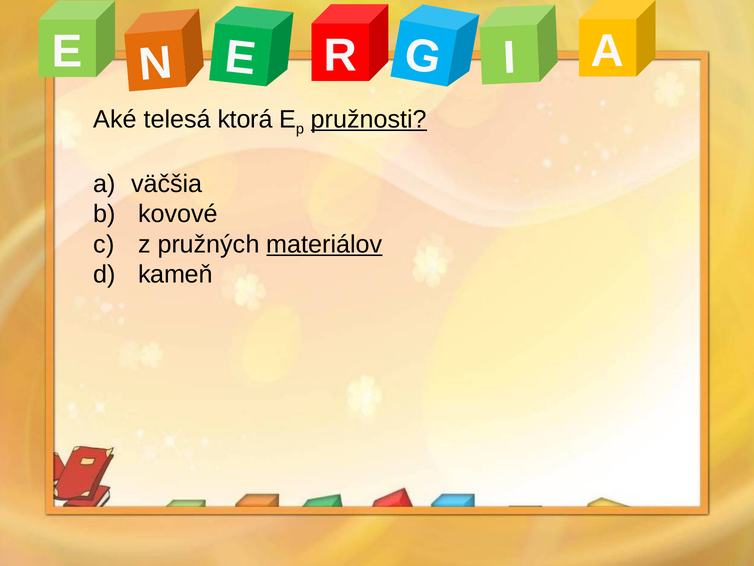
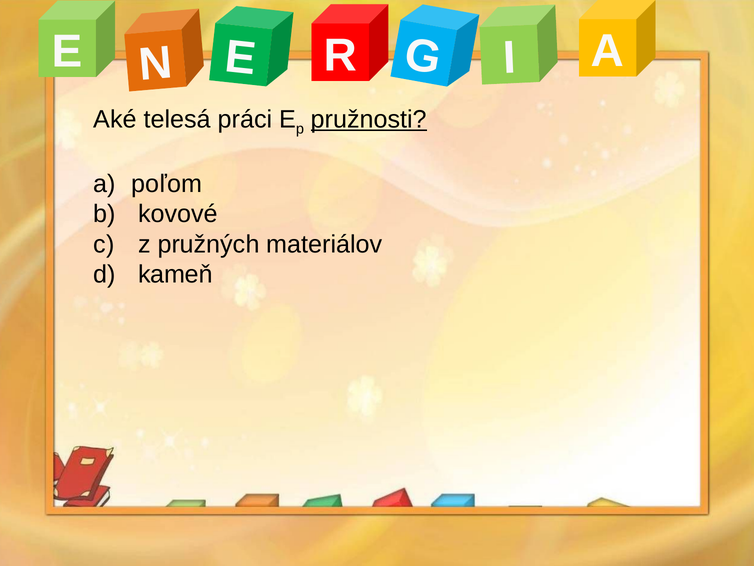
ktorá: ktorá -> práci
väčšia: väčšia -> poľom
materiálov underline: present -> none
